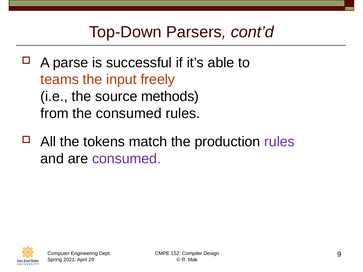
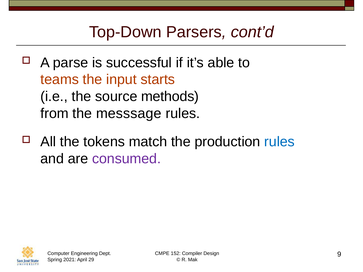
freely: freely -> starts
the consumed: consumed -> messsage
rules at (280, 142) colour: purple -> blue
